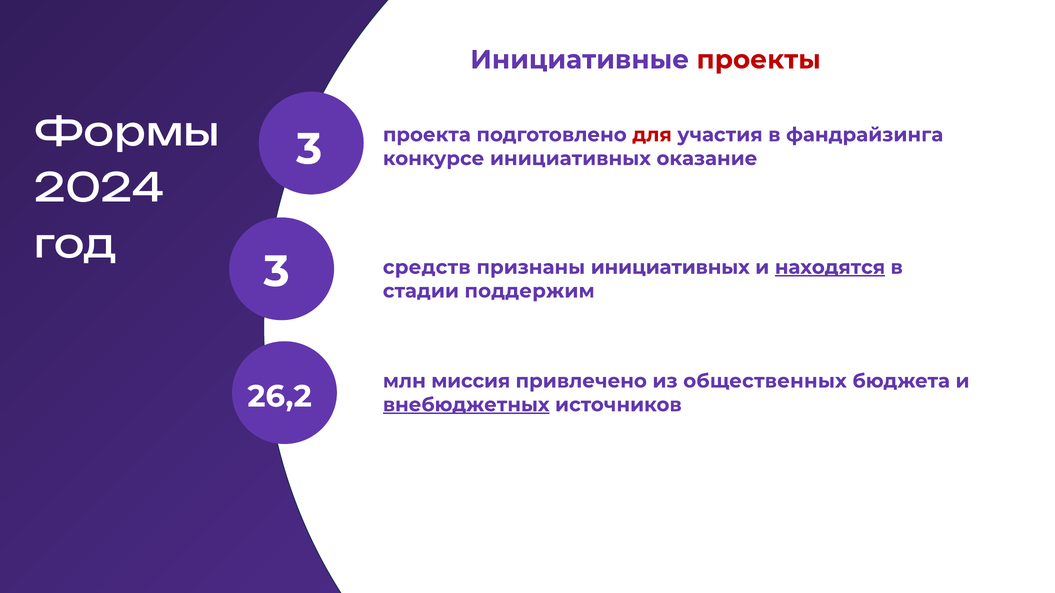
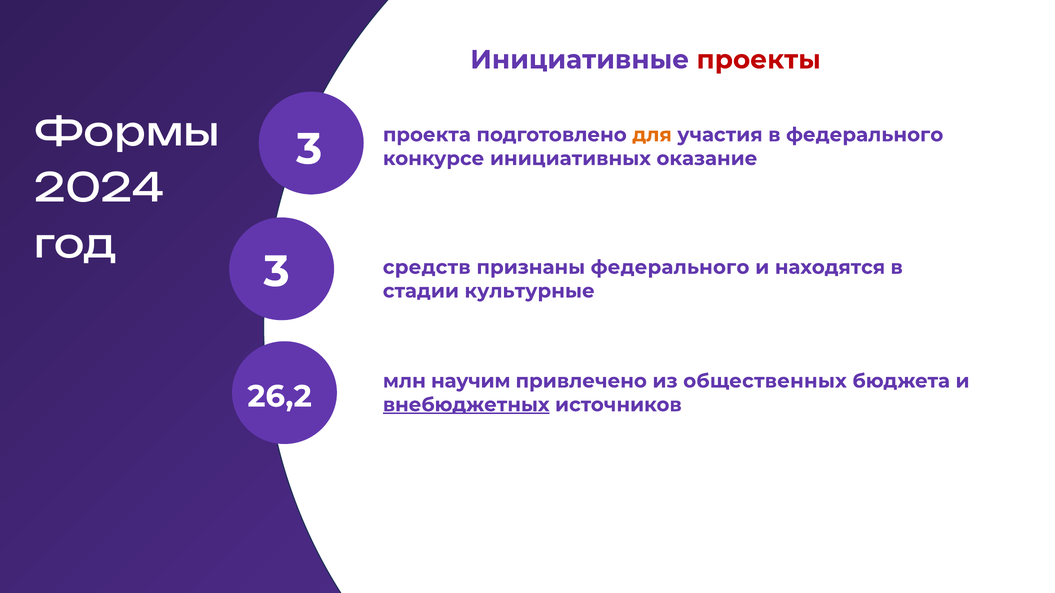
для colour: red -> orange
в фандрайзинга: фандрайзинга -> федерального
признаны инициативных: инициативных -> федерального
находятся underline: present -> none
поддержим: поддержим -> культурные
миссия: миссия -> научим
